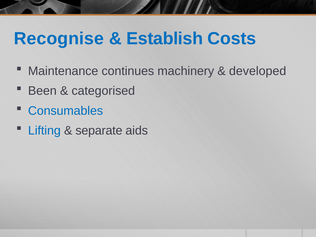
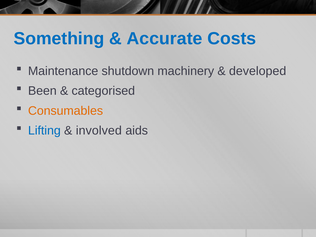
Recognise: Recognise -> Something
Establish: Establish -> Accurate
continues: continues -> shutdown
Consumables colour: blue -> orange
separate: separate -> involved
